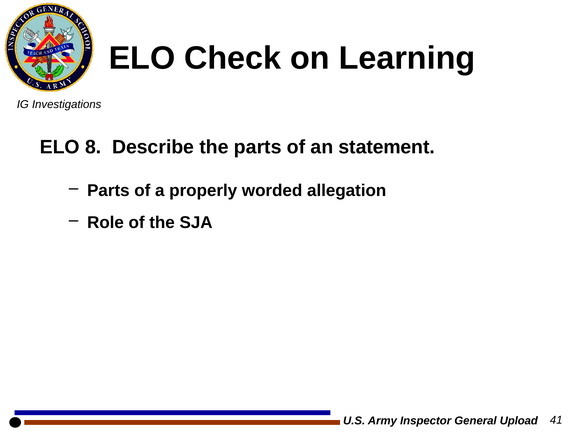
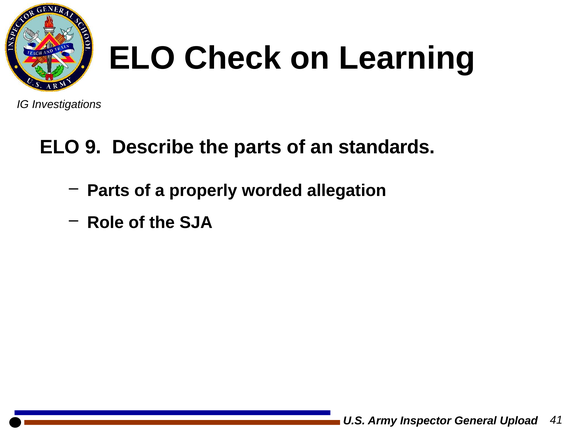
8: 8 -> 9
statement: statement -> standards
